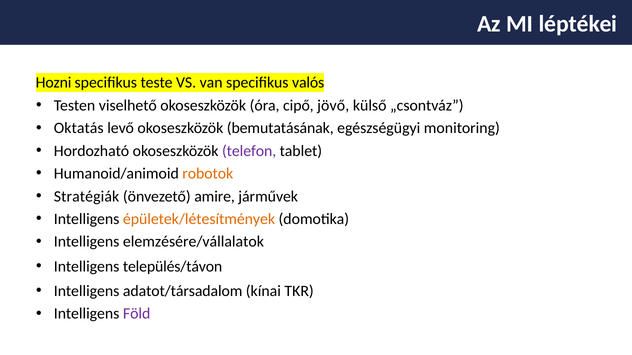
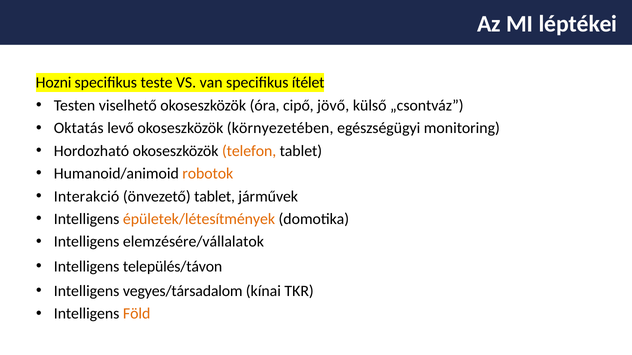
valós: valós -> ítélet
bemutatásának: bemutatásának -> környezetében
telefon colour: purple -> orange
Stratégiák: Stratégiák -> Interakció
önvezető amire: amire -> tablet
adatot/társadalom: adatot/társadalom -> vegyes/társadalom
Föld colour: purple -> orange
